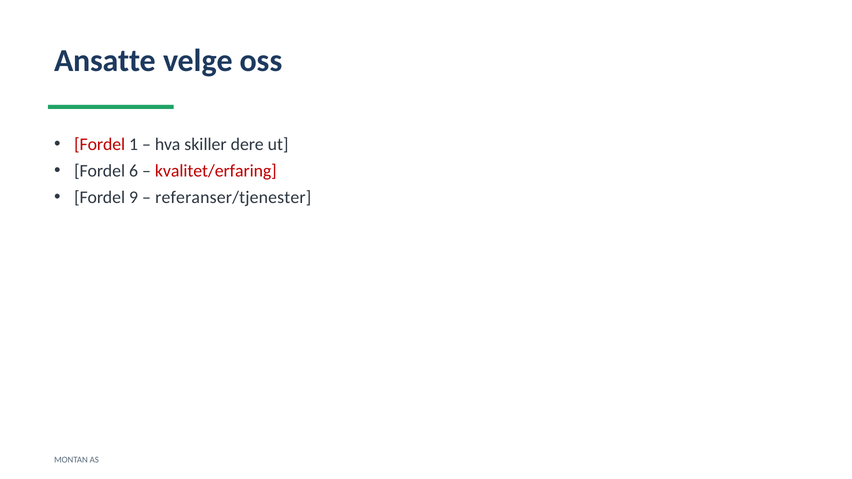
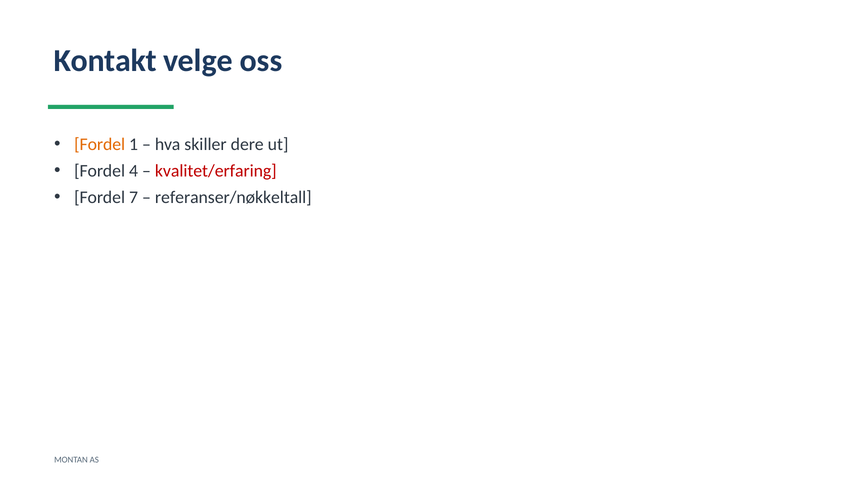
Ansatte: Ansatte -> Kontakt
Fordel at (100, 144) colour: red -> orange
6: 6 -> 4
9: 9 -> 7
referanser/tjenester: referanser/tjenester -> referanser/nøkkeltall
